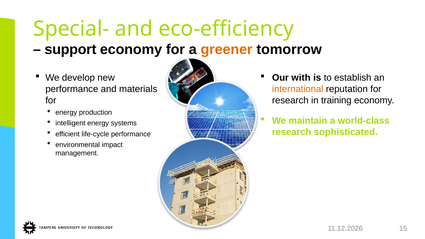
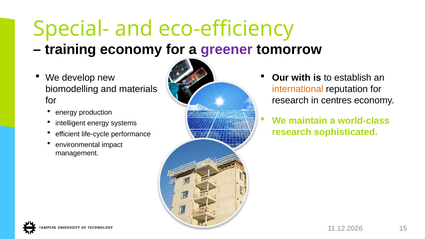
support: support -> training
greener colour: orange -> purple
performance at (72, 89): performance -> biomodelling
training: training -> centres
